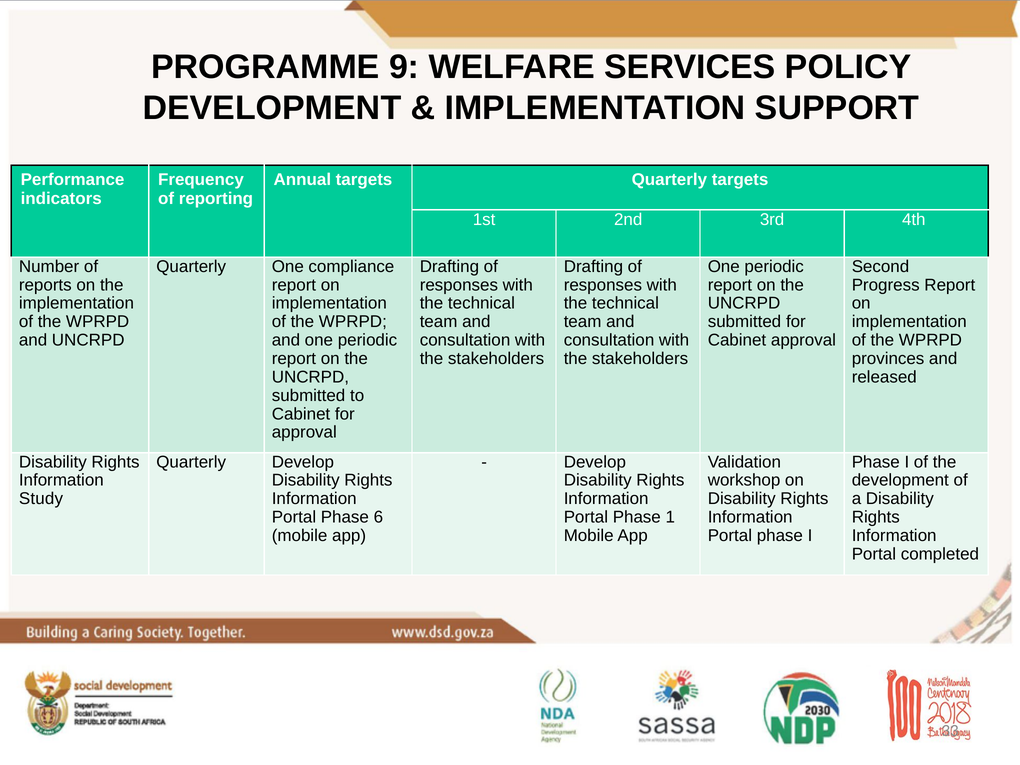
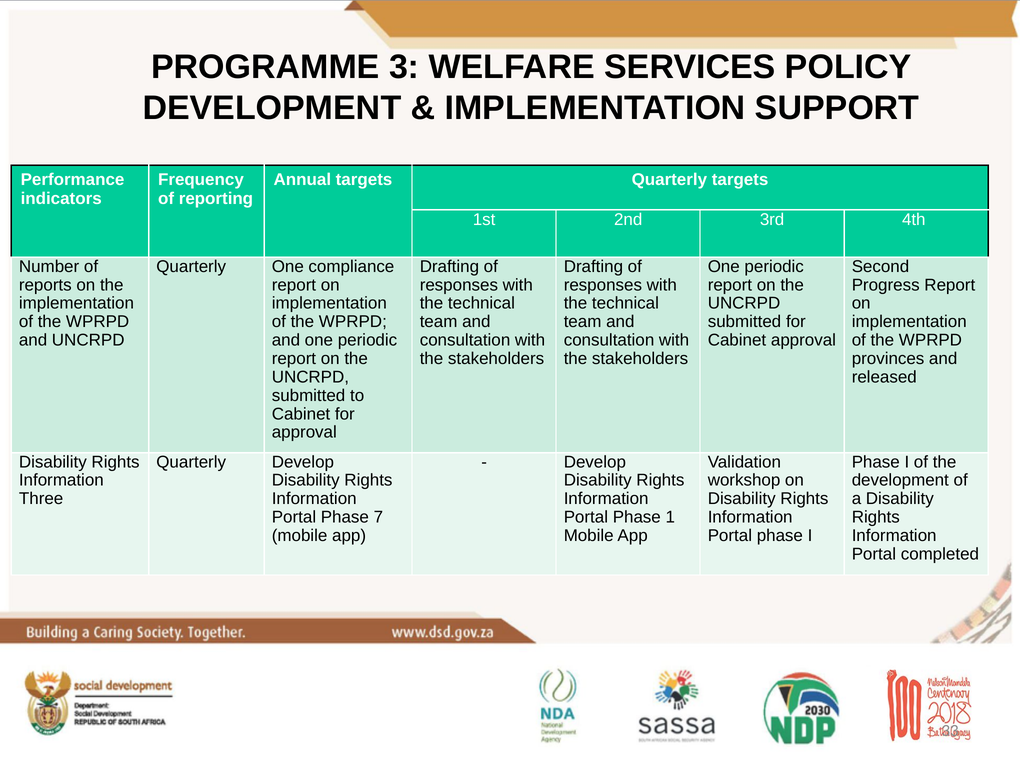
9: 9 -> 3
Study: Study -> Three
6: 6 -> 7
